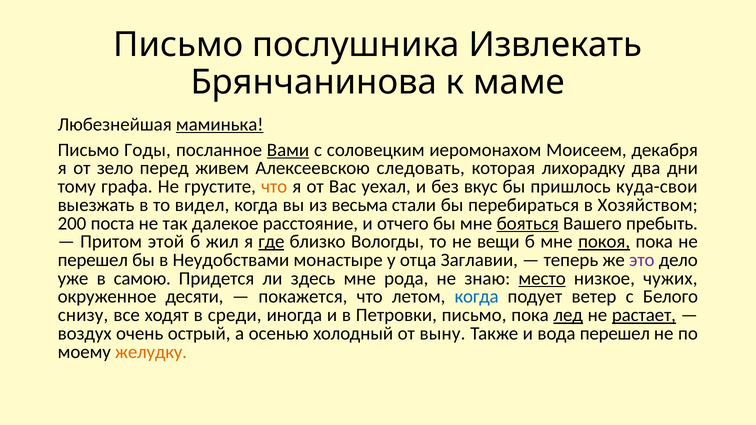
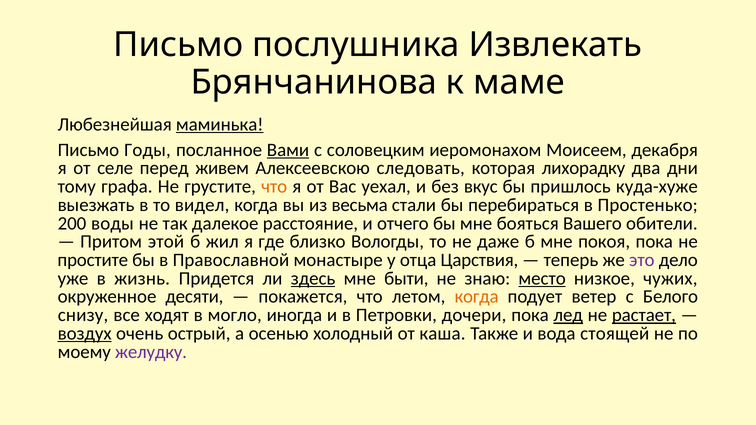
зело: зело -> селе
куда-свои: куда-свои -> куда-хуже
Хозяйством: Хозяйством -> Простенько
поста: поста -> воды
бояться underline: present -> none
пребыть: пребыть -> обители
где underline: present -> none
вещи: вещи -> даже
покоя underline: present -> none
перешел at (93, 260): перешел -> простите
Неудобствами: Неудобствами -> Православной
Заглавии: Заглавии -> Царствия
самою: самою -> жизнь
здесь underline: none -> present
рода: рода -> быти
когда at (477, 297) colour: blue -> orange
среди: среди -> могло
Петровки письмо: письмо -> дочери
воздух underline: none -> present
выну: выну -> каша
вода перешел: перешел -> стоящей
желудку colour: orange -> purple
